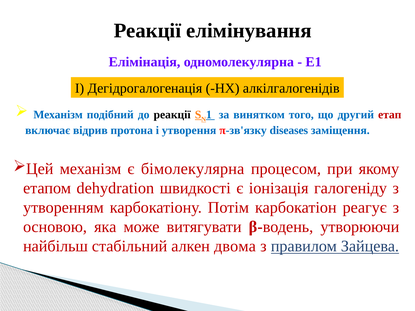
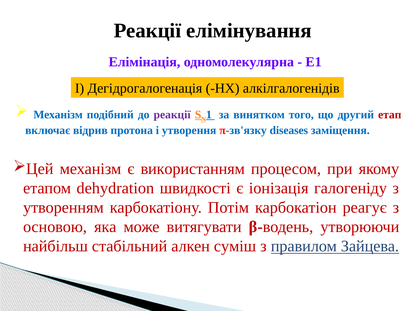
реакції at (172, 115) colour: black -> purple
бімолекулярна: бімолекулярна -> використанням
двома: двома -> суміш
